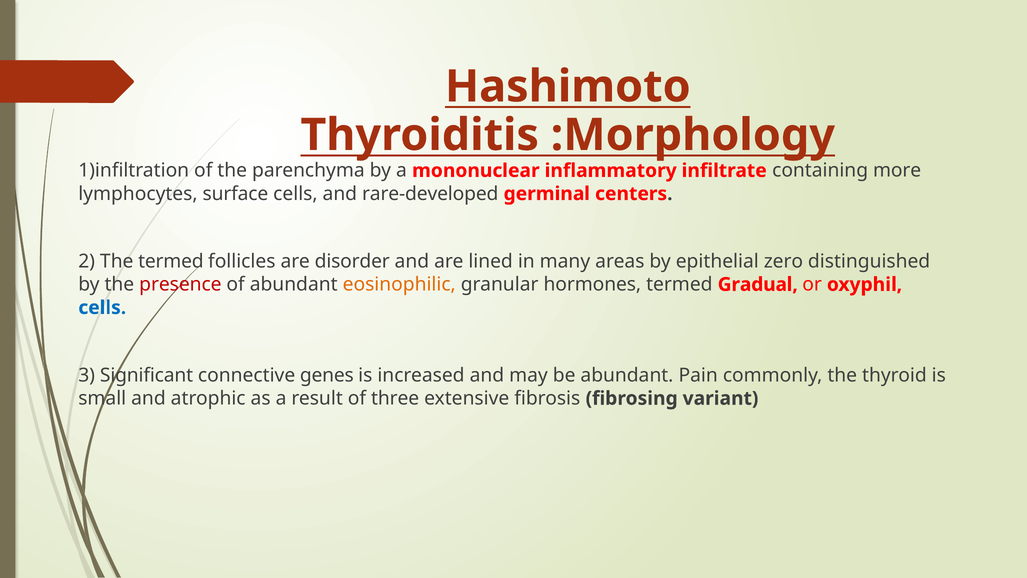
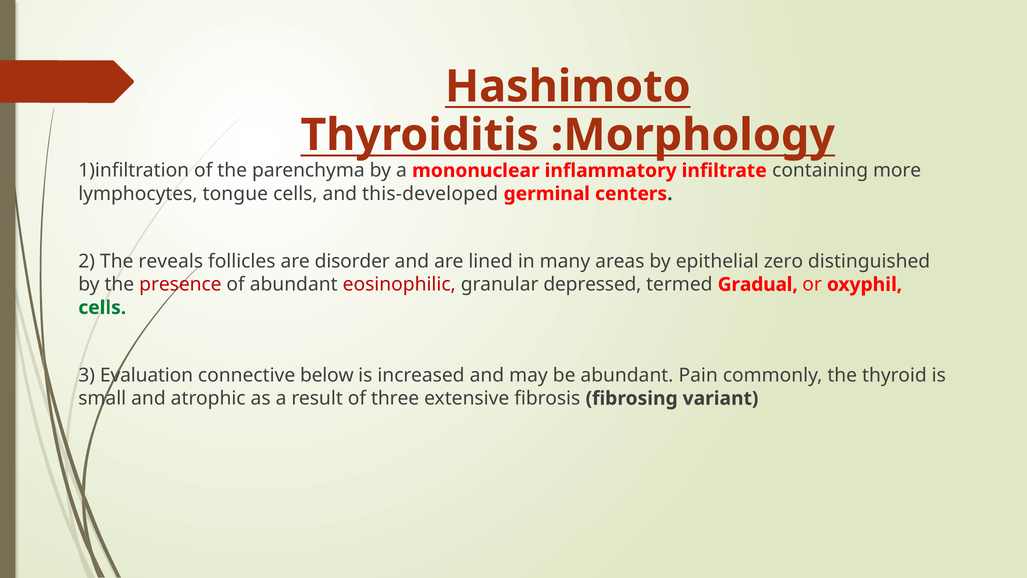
surface: surface -> tongue
rare-developed: rare-developed -> this-developed
The termed: termed -> reveals
eosinophilic colour: orange -> red
hormones: hormones -> depressed
cells at (102, 307) colour: blue -> green
Significant: Significant -> Evaluation
genes: genes -> below
